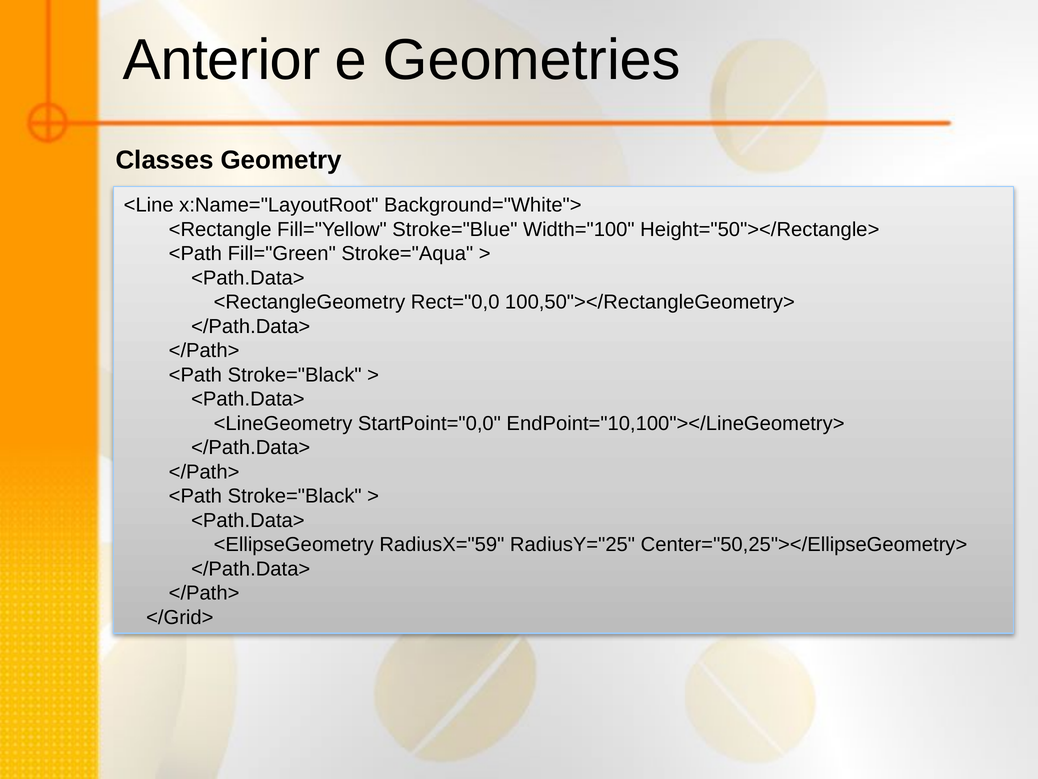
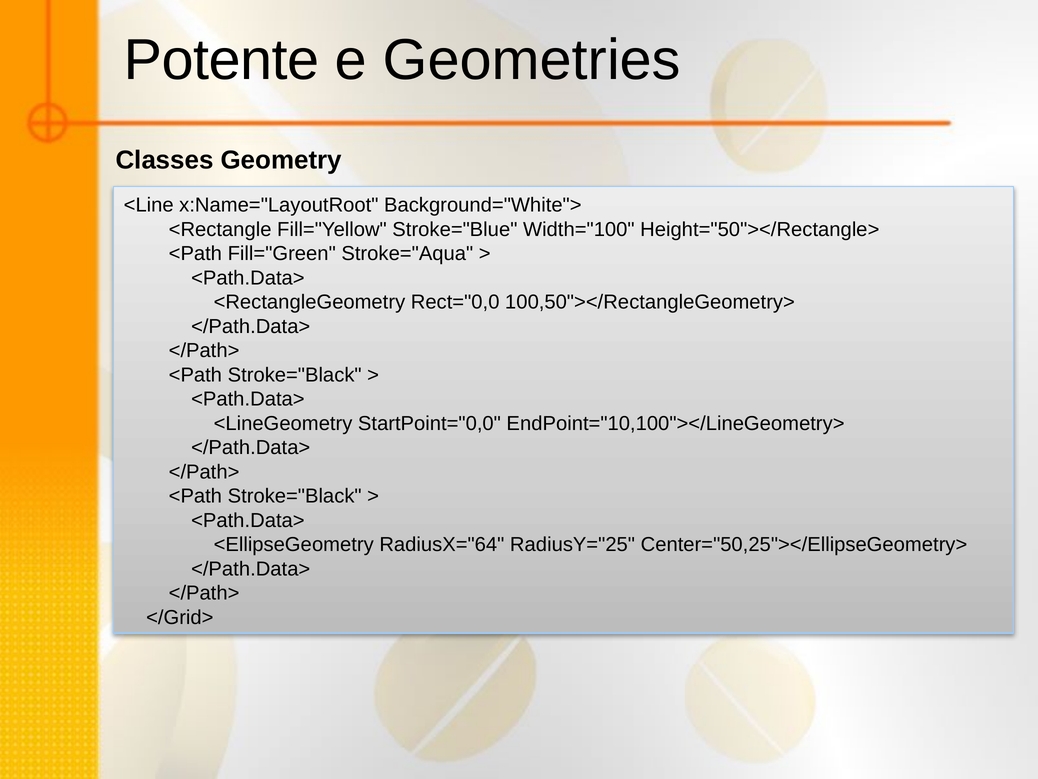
Anterior: Anterior -> Potente
RadiusX="59: RadiusX="59 -> RadiusX="64
